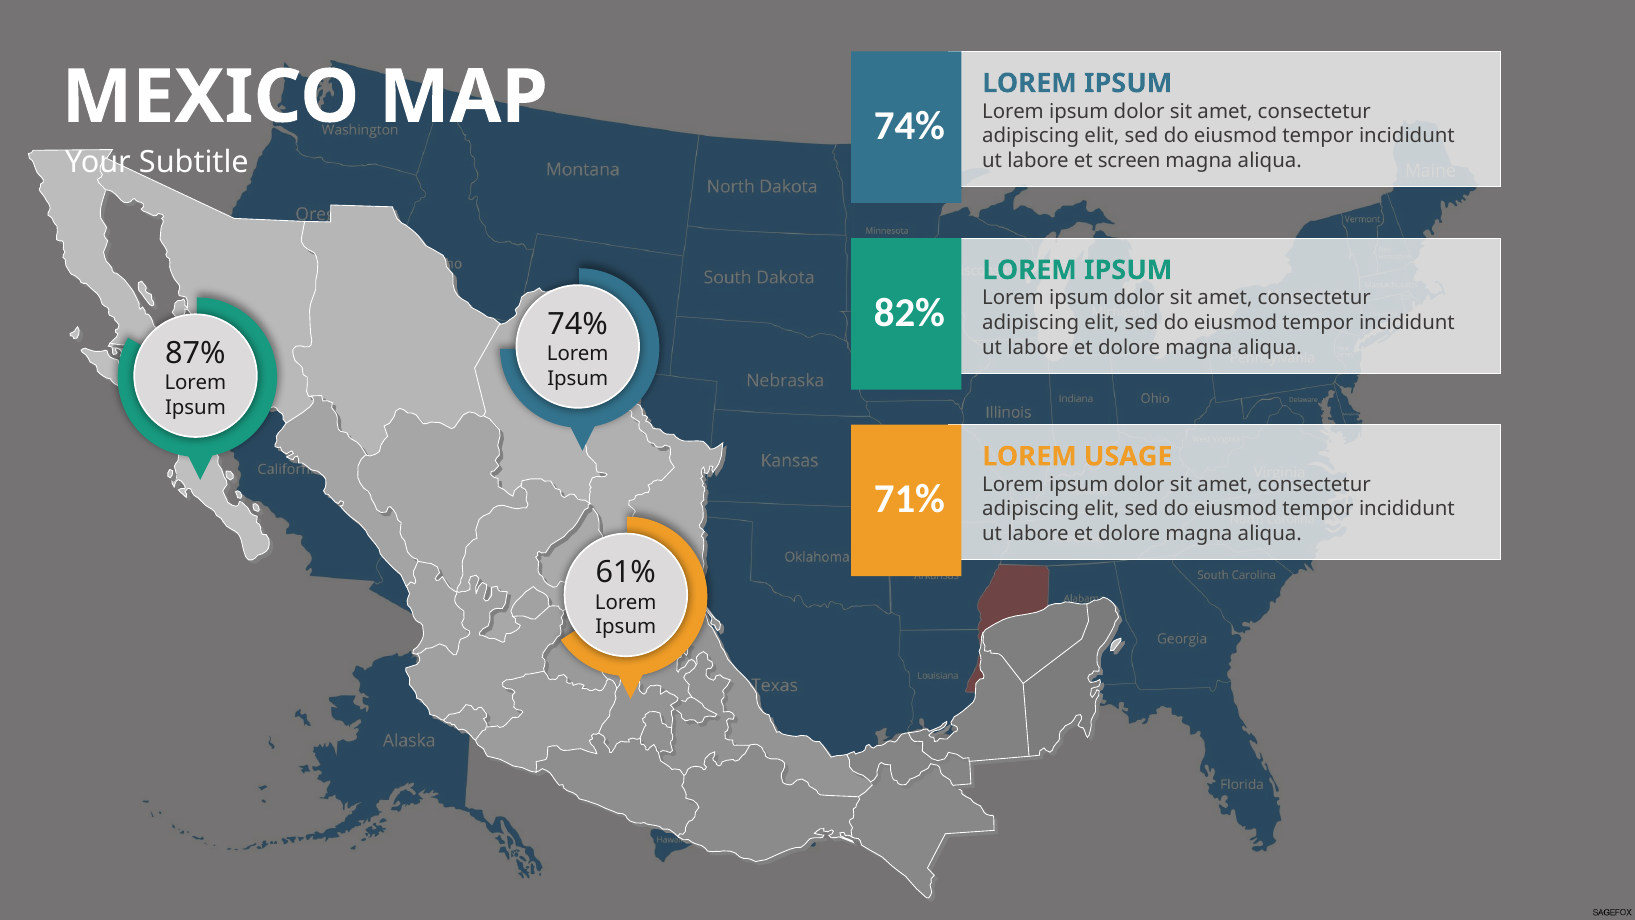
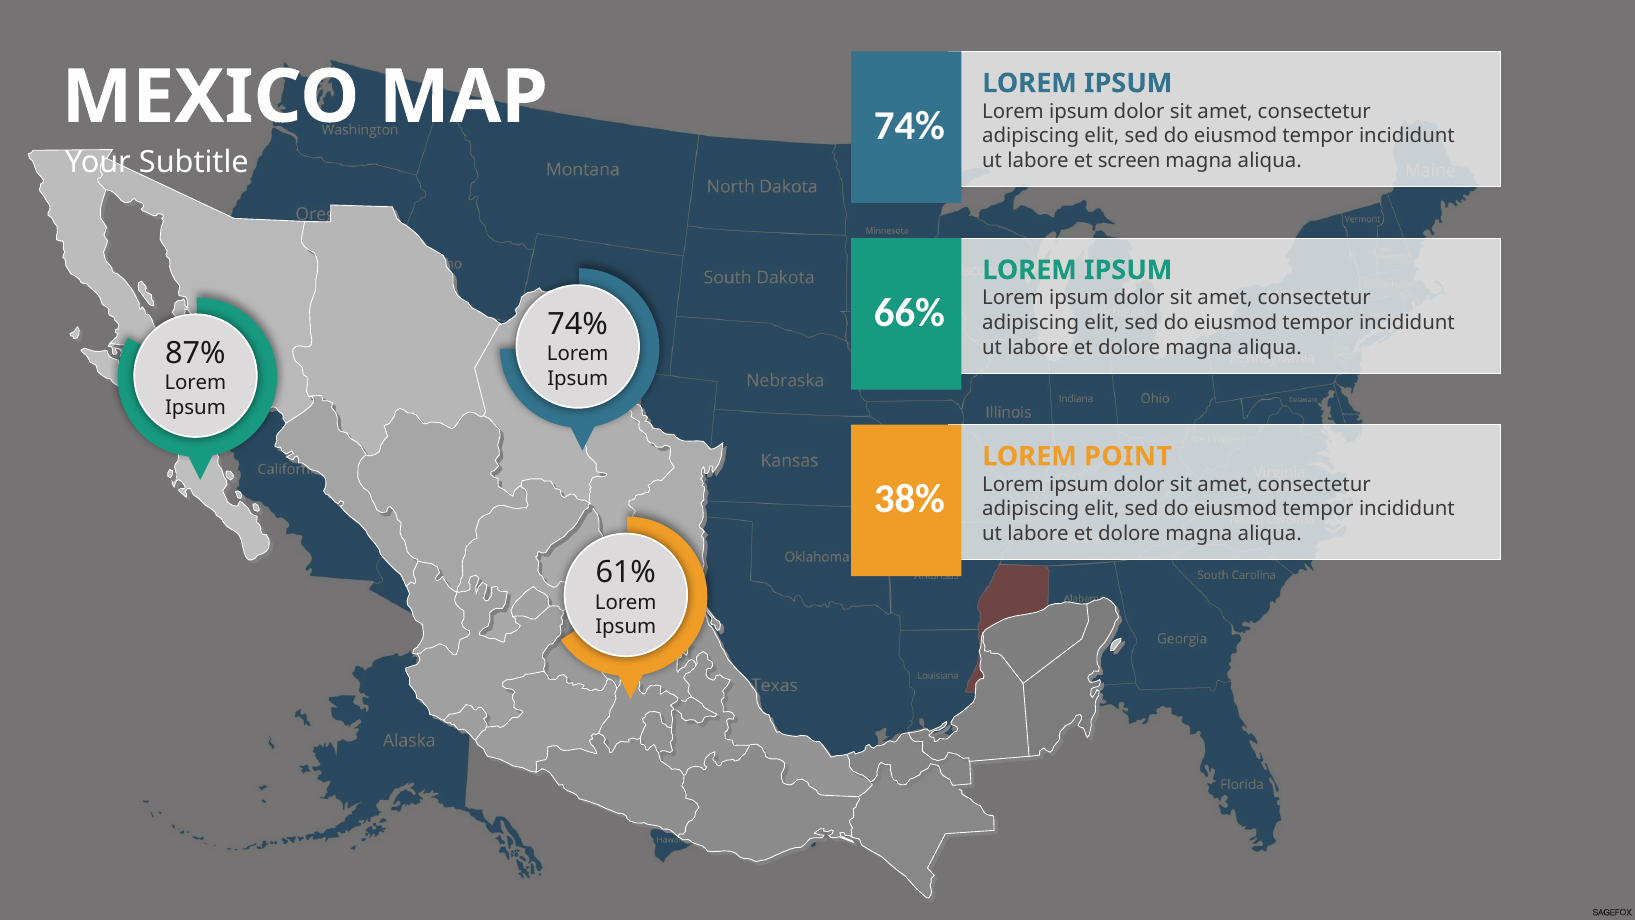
82%: 82% -> 66%
USAGE: USAGE -> POINT
71%: 71% -> 38%
